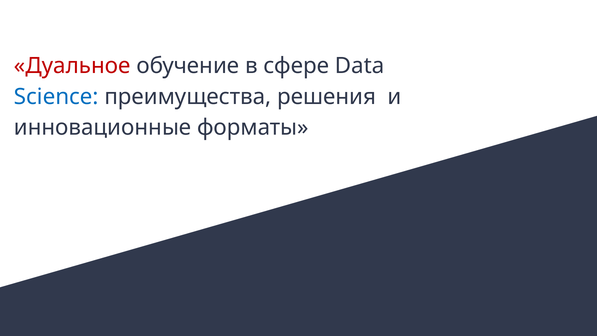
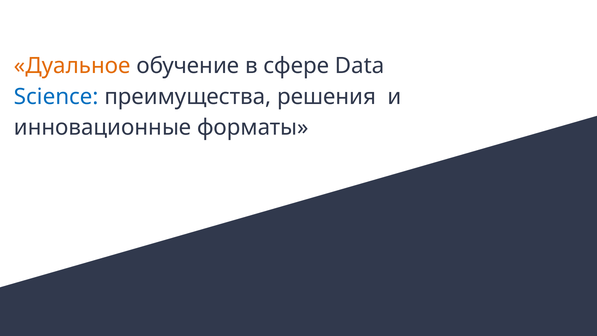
Дуальное colour: red -> orange
